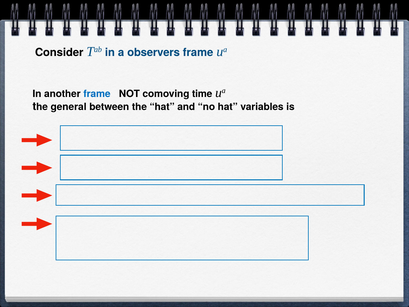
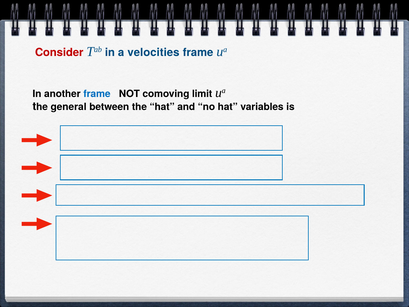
Consider colour: black -> red
observers: observers -> velocities
time: time -> limit
